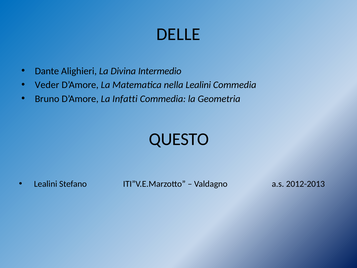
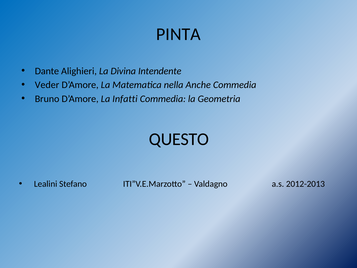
DELLE: DELLE -> PINTA
Intermedio: Intermedio -> Intendente
nella Lealini: Lealini -> Anche
